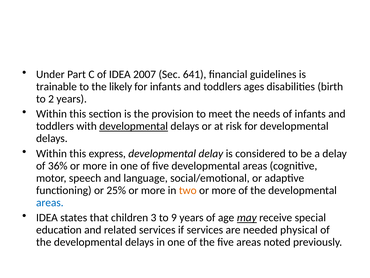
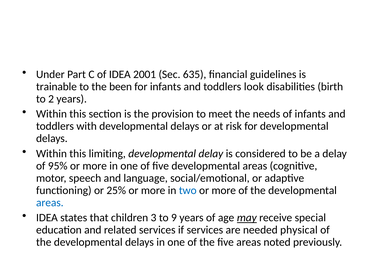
2007: 2007 -> 2001
641: 641 -> 635
likely: likely -> been
ages: ages -> look
developmental at (134, 126) underline: present -> none
express: express -> limiting
36%: 36% -> 95%
two colour: orange -> blue
